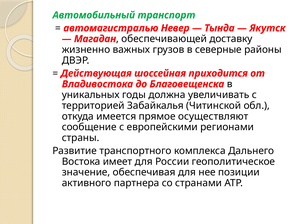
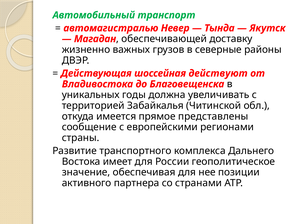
приходится: приходится -> действуют
осуществляют: осуществляют -> представлены
